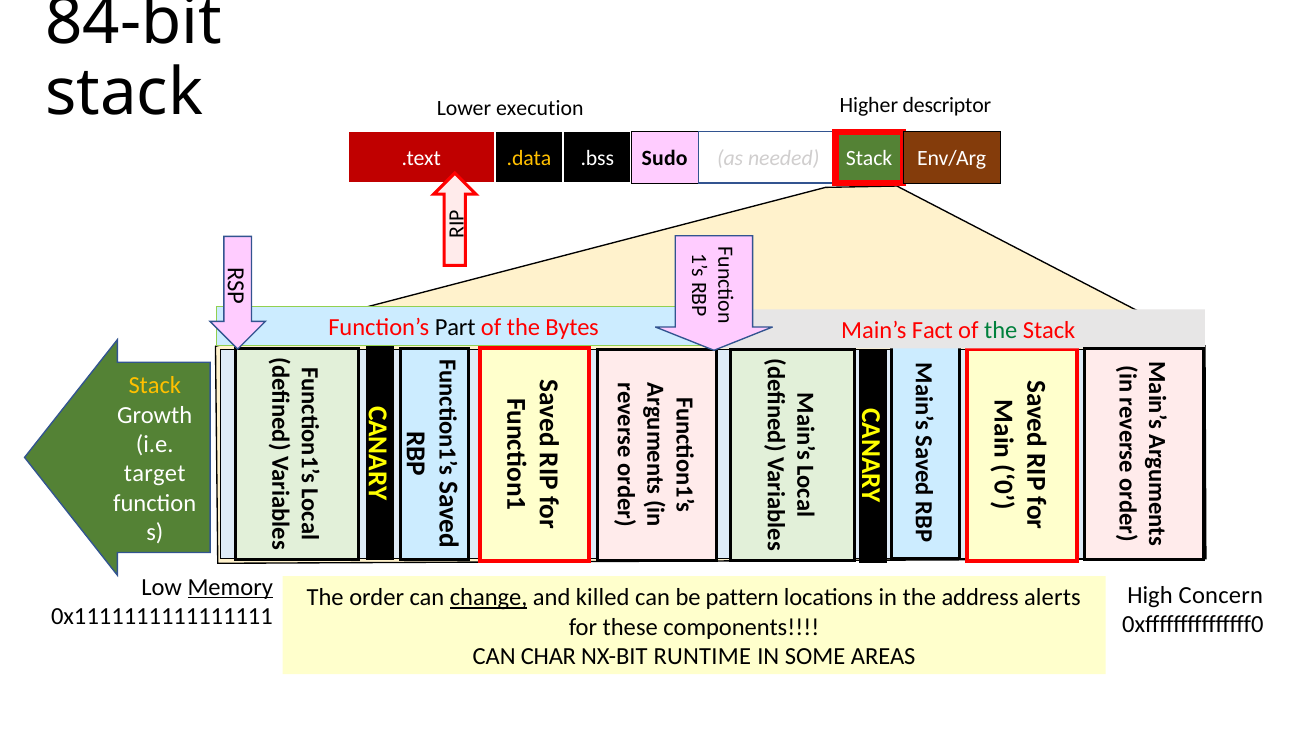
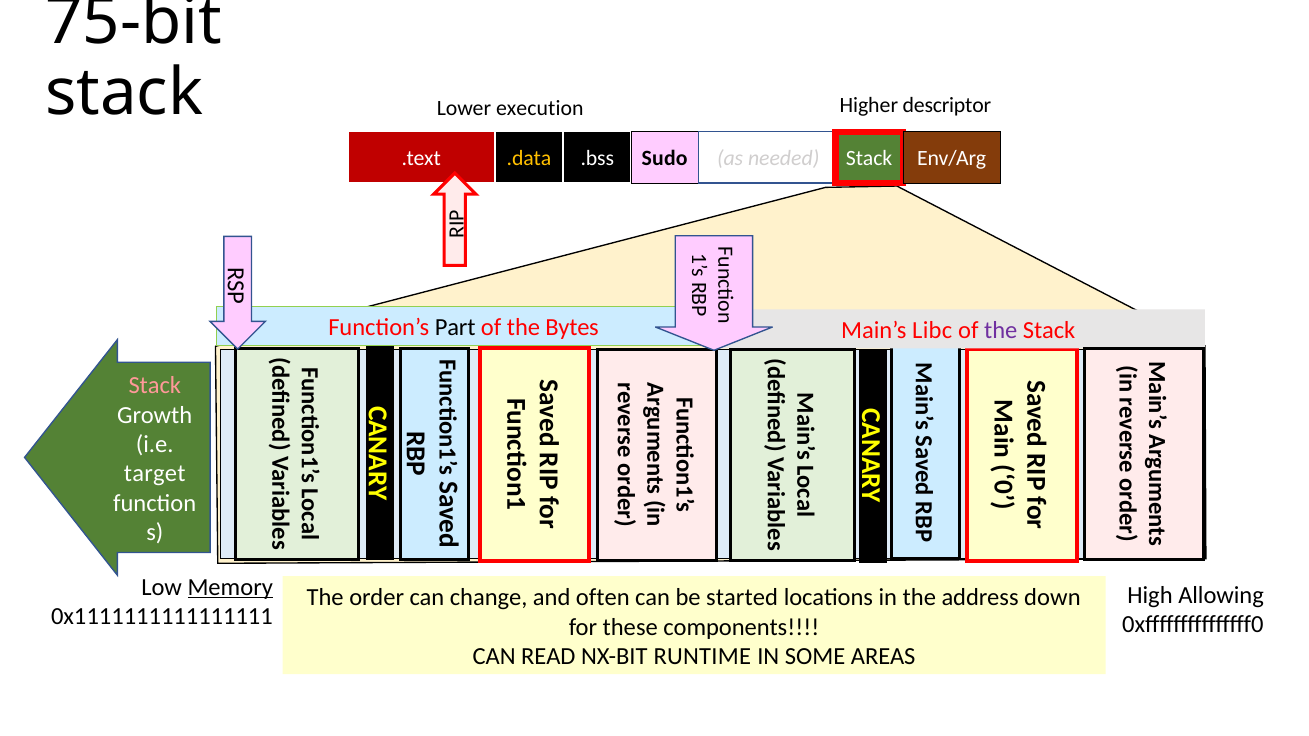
84-bit: 84-bit -> 75-bit
Fact: Fact -> Libc
the at (1001, 331) colour: green -> purple
Stack at (155, 386) colour: yellow -> pink
Concern: Concern -> Allowing
change underline: present -> none
killed: killed -> often
pattern: pattern -> started
alerts: alerts -> down
CHAR: CHAR -> READ
